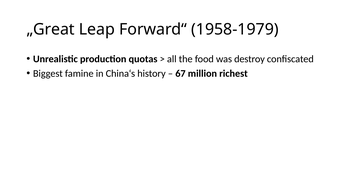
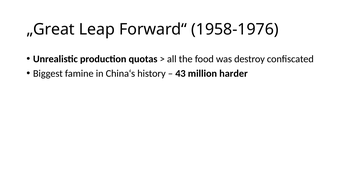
1958-1979: 1958-1979 -> 1958-1976
67: 67 -> 43
richest: richest -> harder
